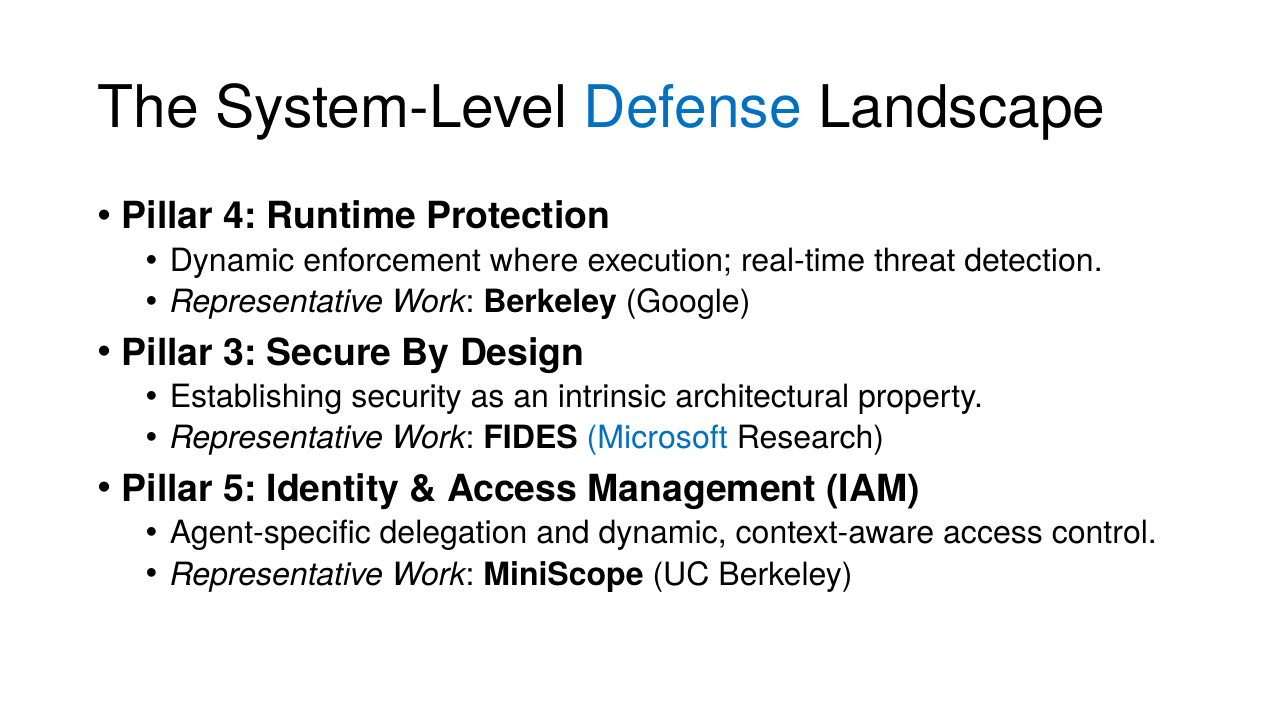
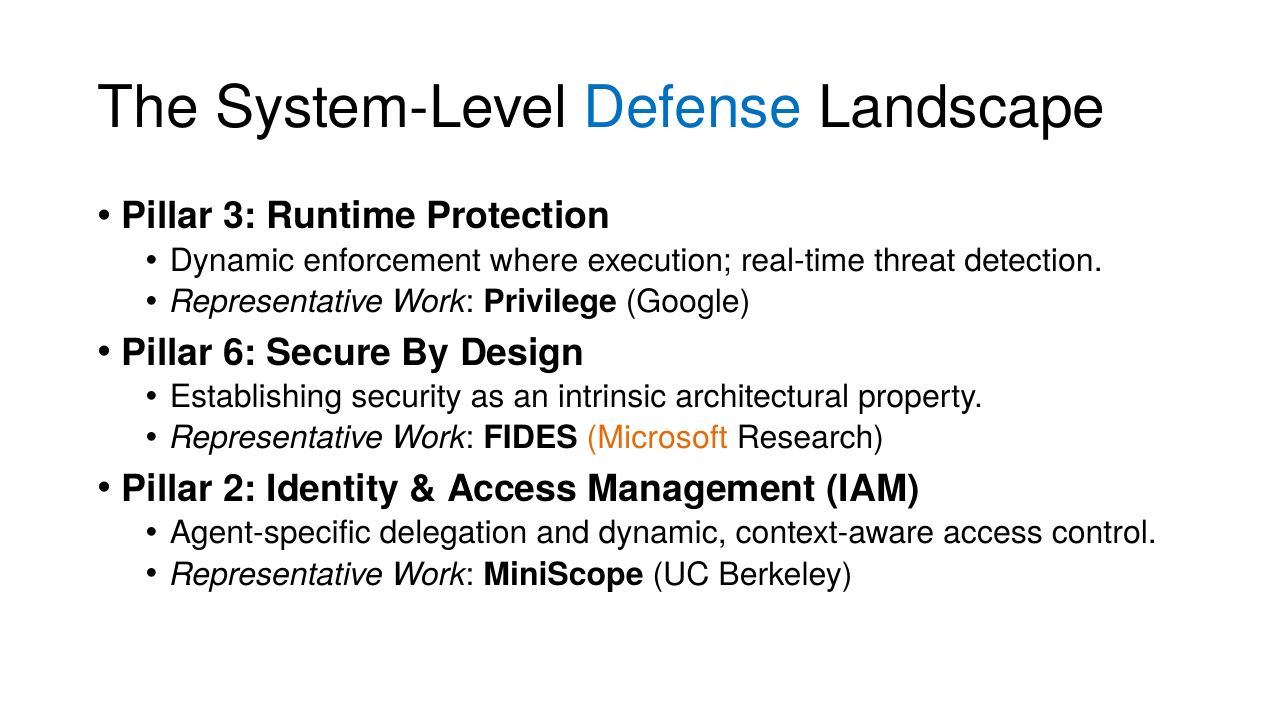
4: 4 -> 3
Work Berkeley: Berkeley -> Privilege
3: 3 -> 6
Microsoft colour: blue -> orange
5: 5 -> 2
